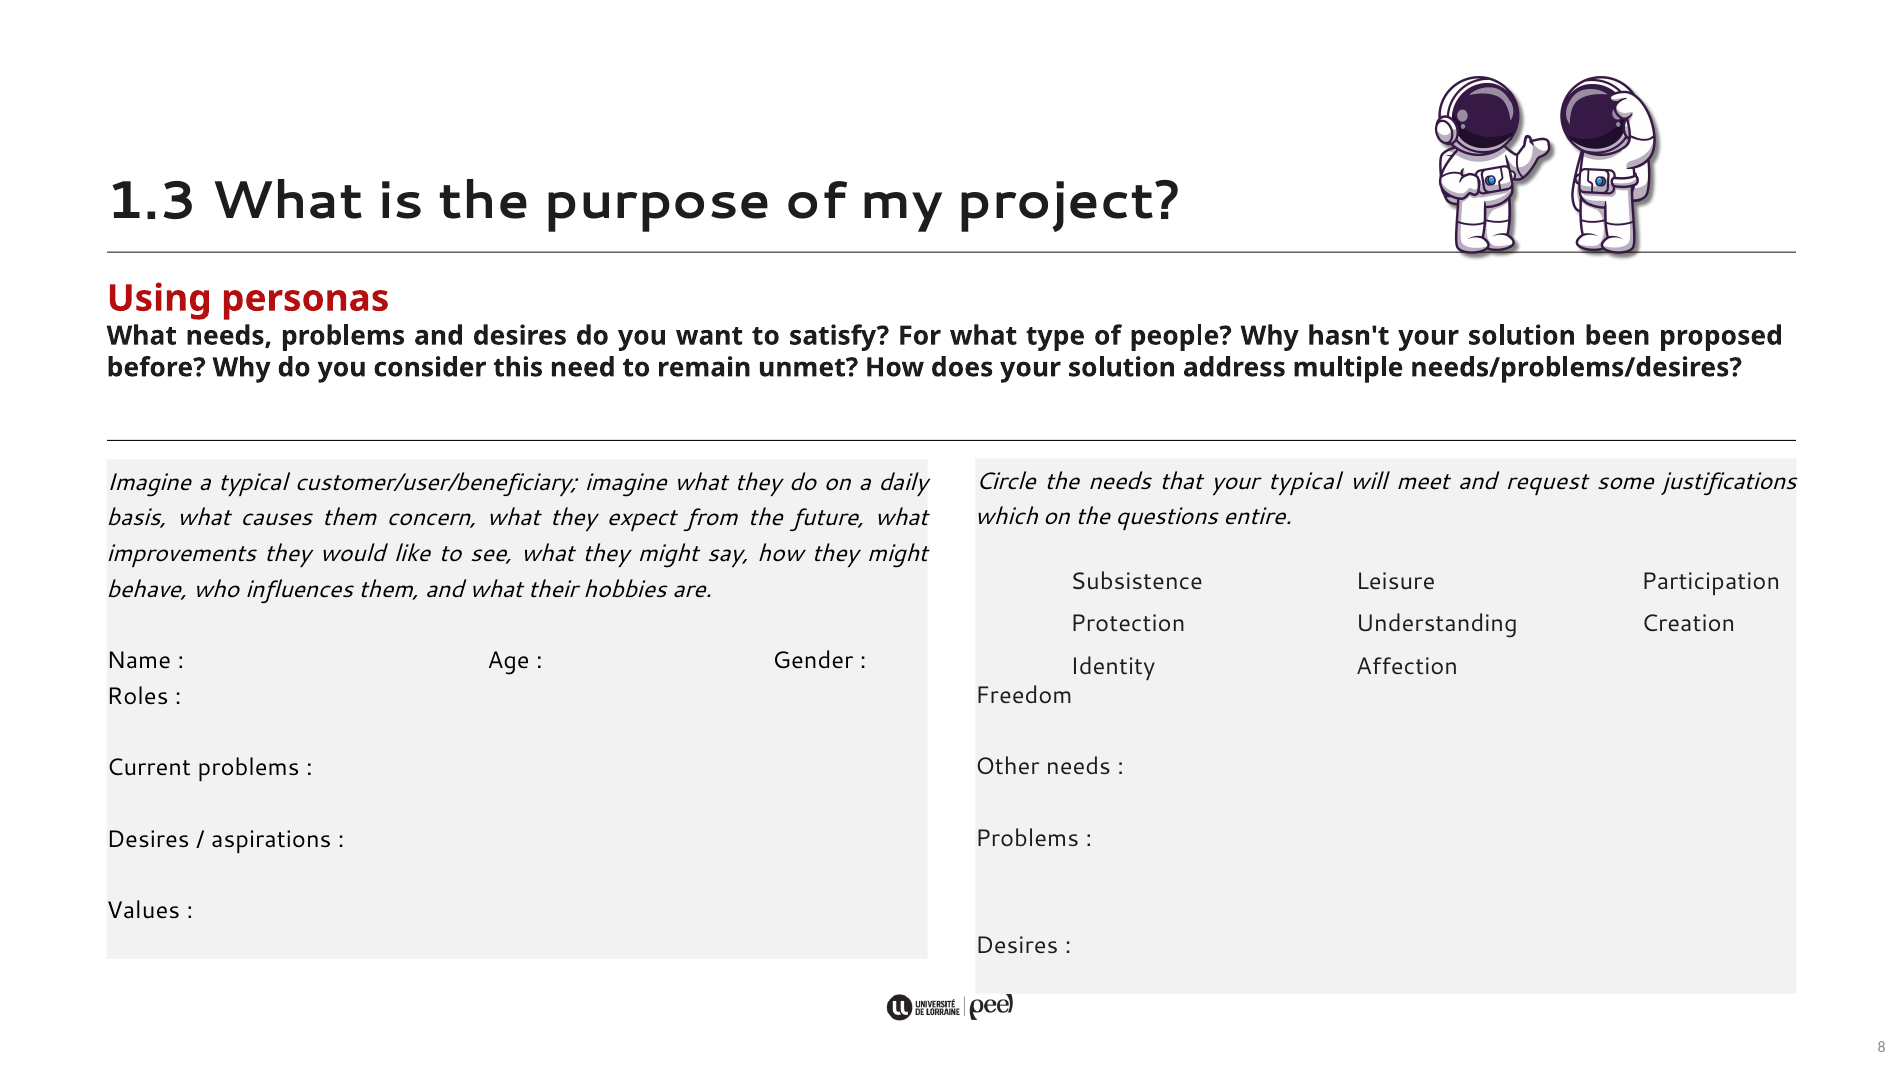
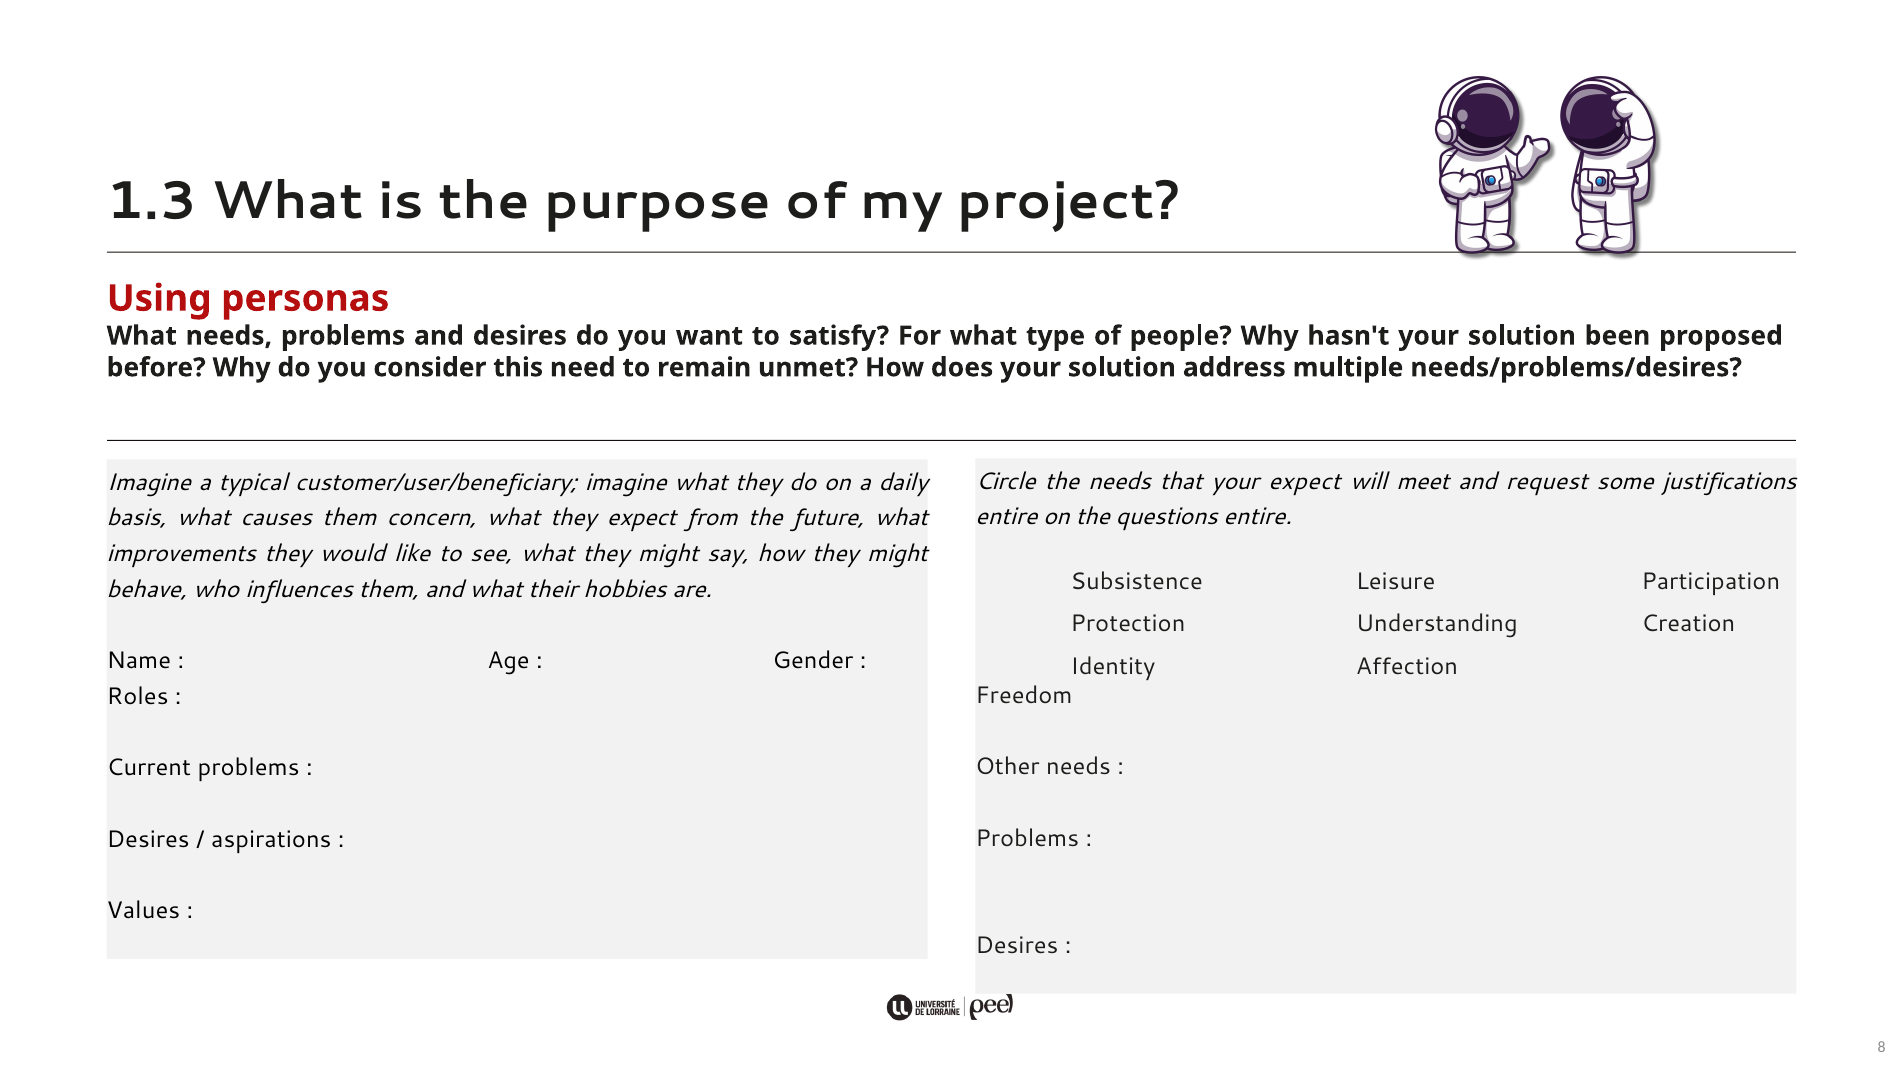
your typical: typical -> expect
which at (1006, 517): which -> entire
